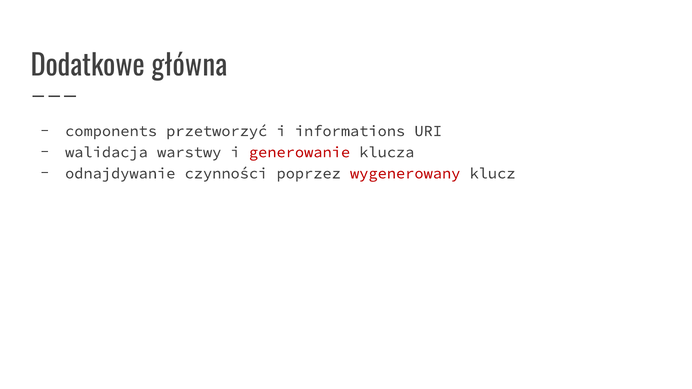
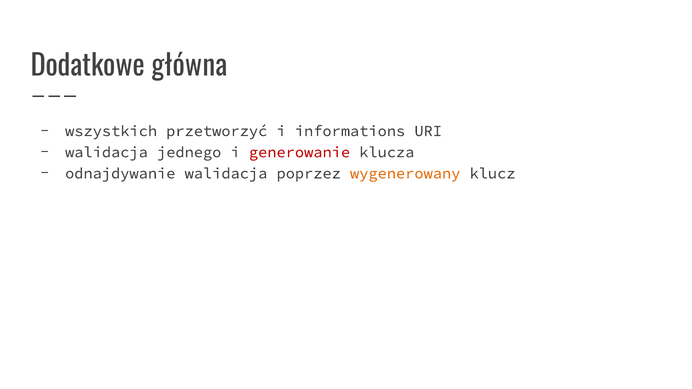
components: components -> wszystkich
warstwy: warstwy -> jednego
odnajdywanie czynności: czynności -> walidacja
wygenerowany colour: red -> orange
